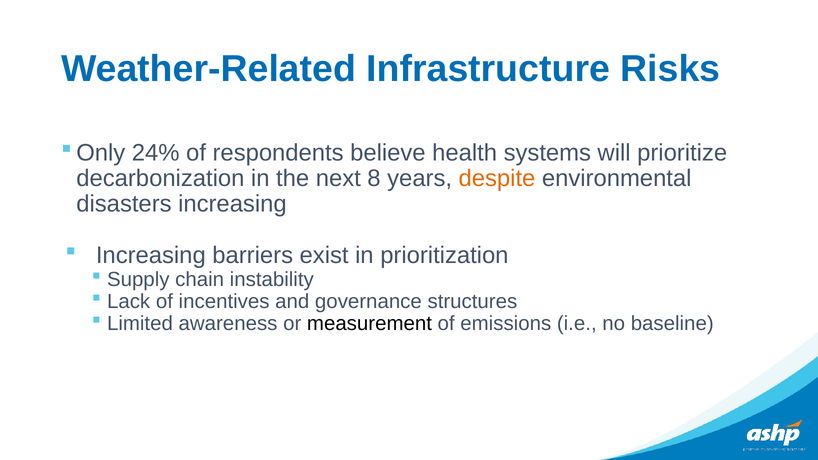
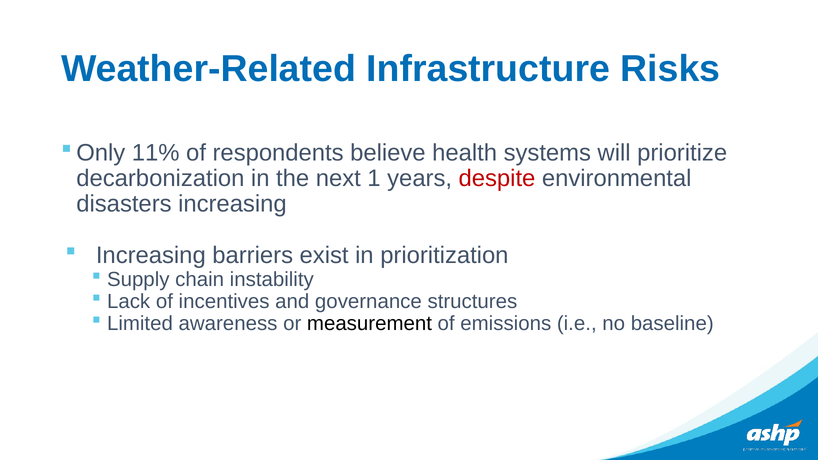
24%: 24% -> 11%
8: 8 -> 1
despite colour: orange -> red
